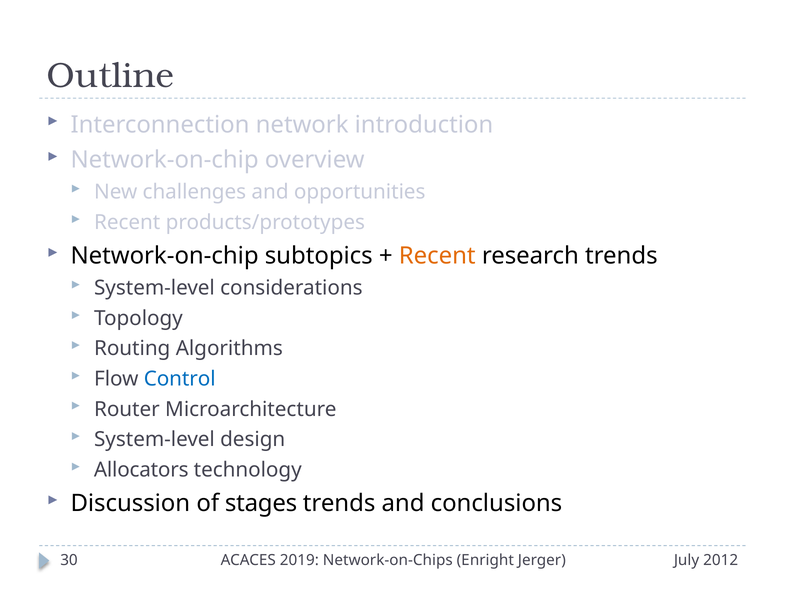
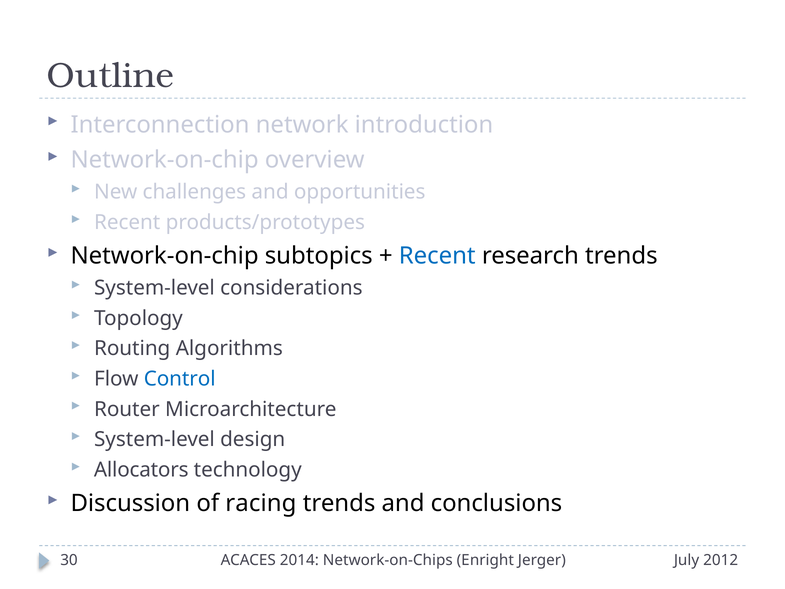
Recent at (437, 256) colour: orange -> blue
stages: stages -> racing
2019: 2019 -> 2014
